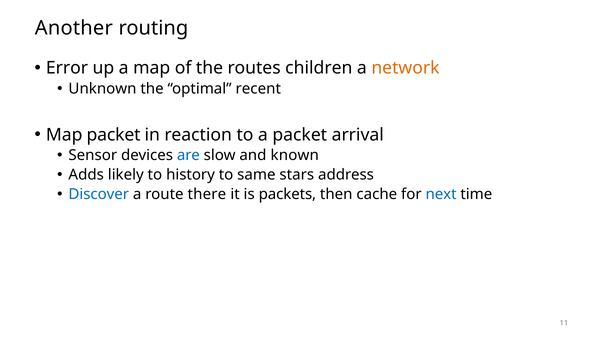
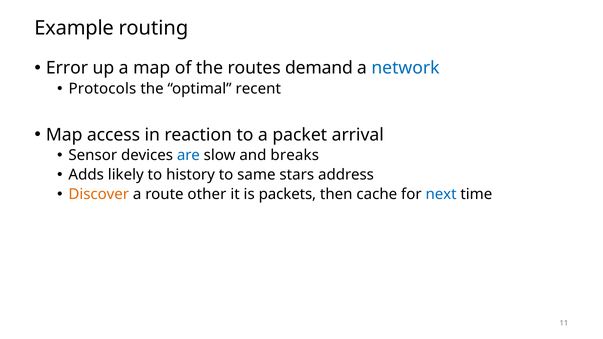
Another: Another -> Example
children: children -> demand
network colour: orange -> blue
Unknown: Unknown -> Protocols
Map packet: packet -> access
known: known -> breaks
Discover colour: blue -> orange
there: there -> other
